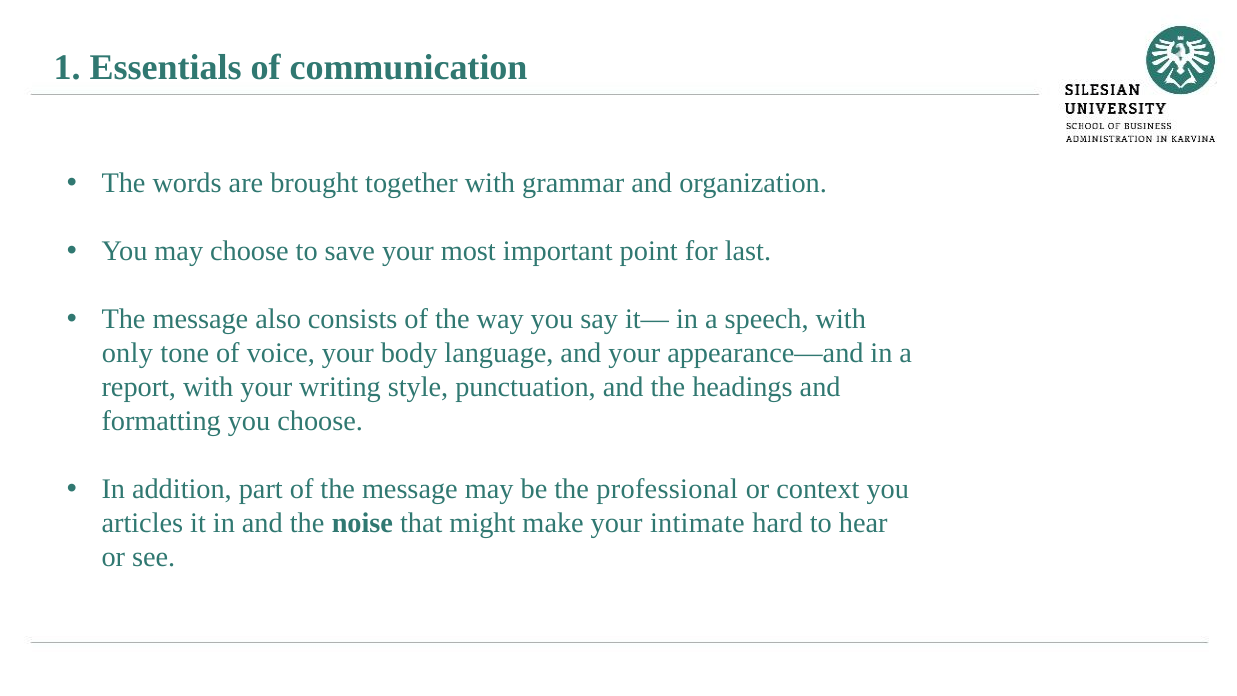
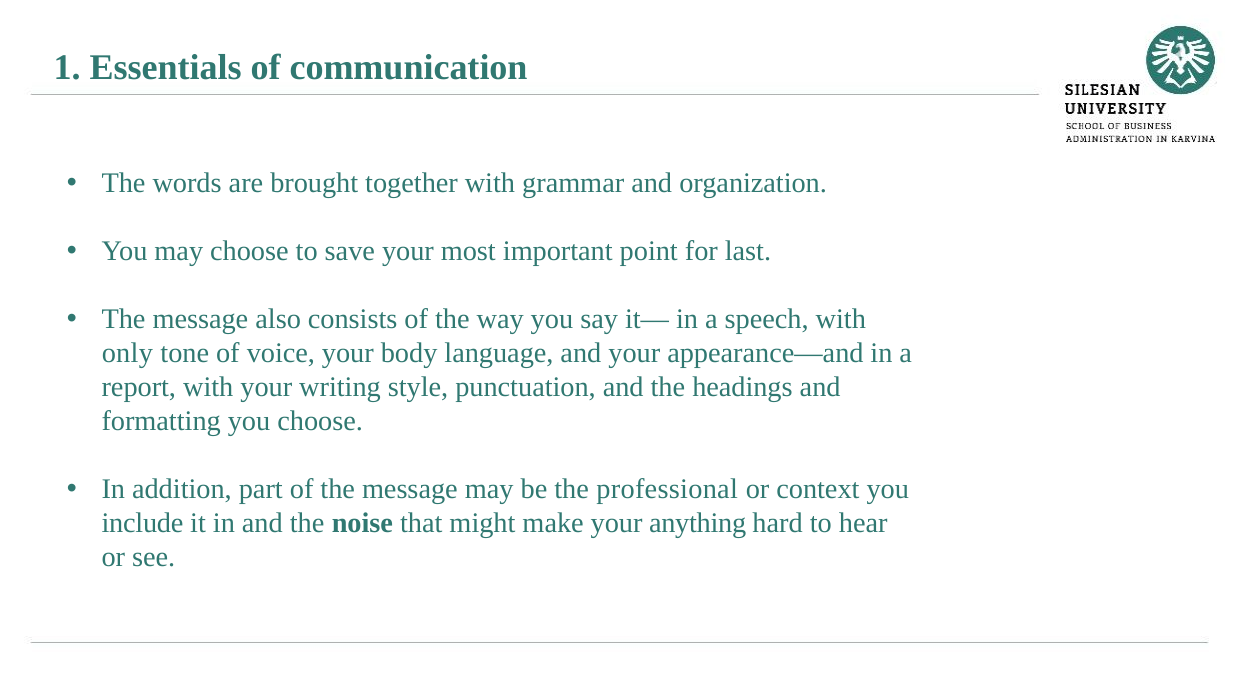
articles: articles -> include
intimate: intimate -> anything
